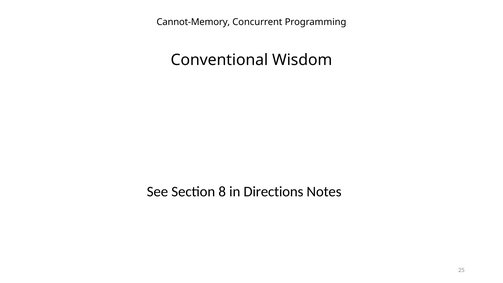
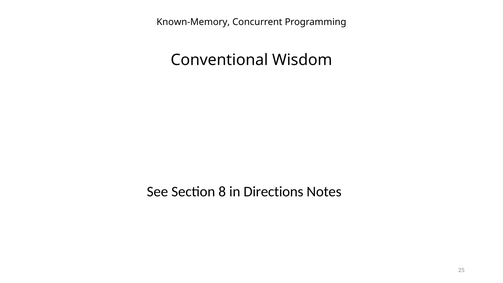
Cannot-Memory: Cannot-Memory -> Known-Memory
